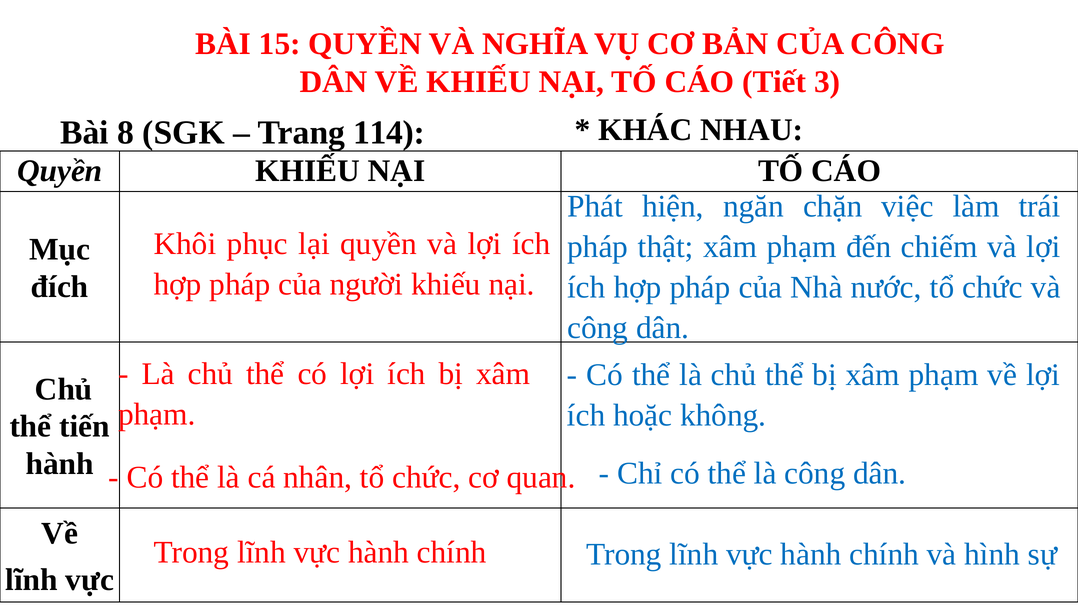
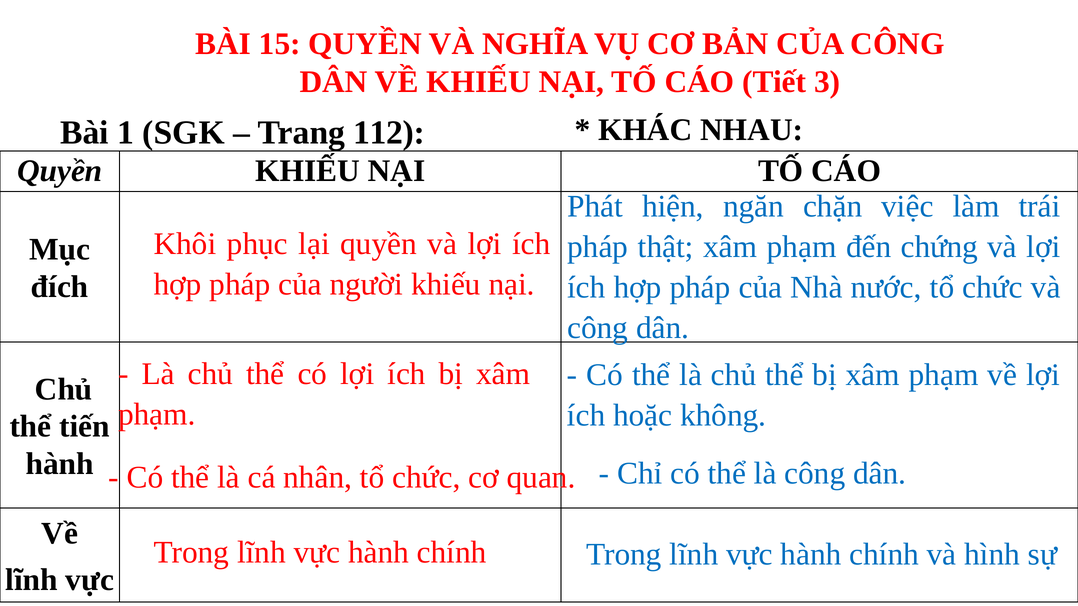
8: 8 -> 1
114: 114 -> 112
chiếm: chiếm -> chứng
